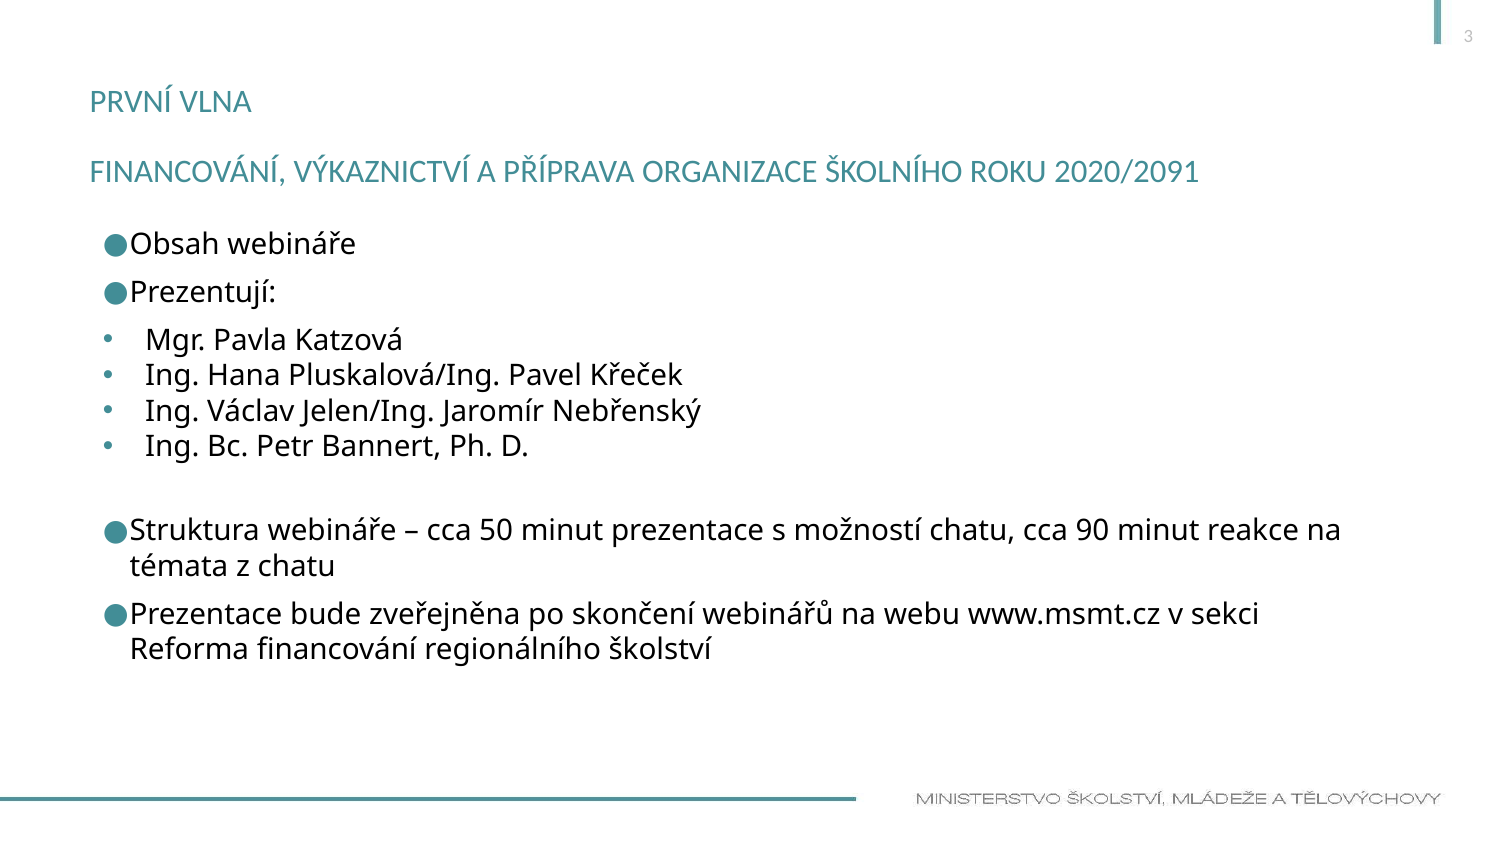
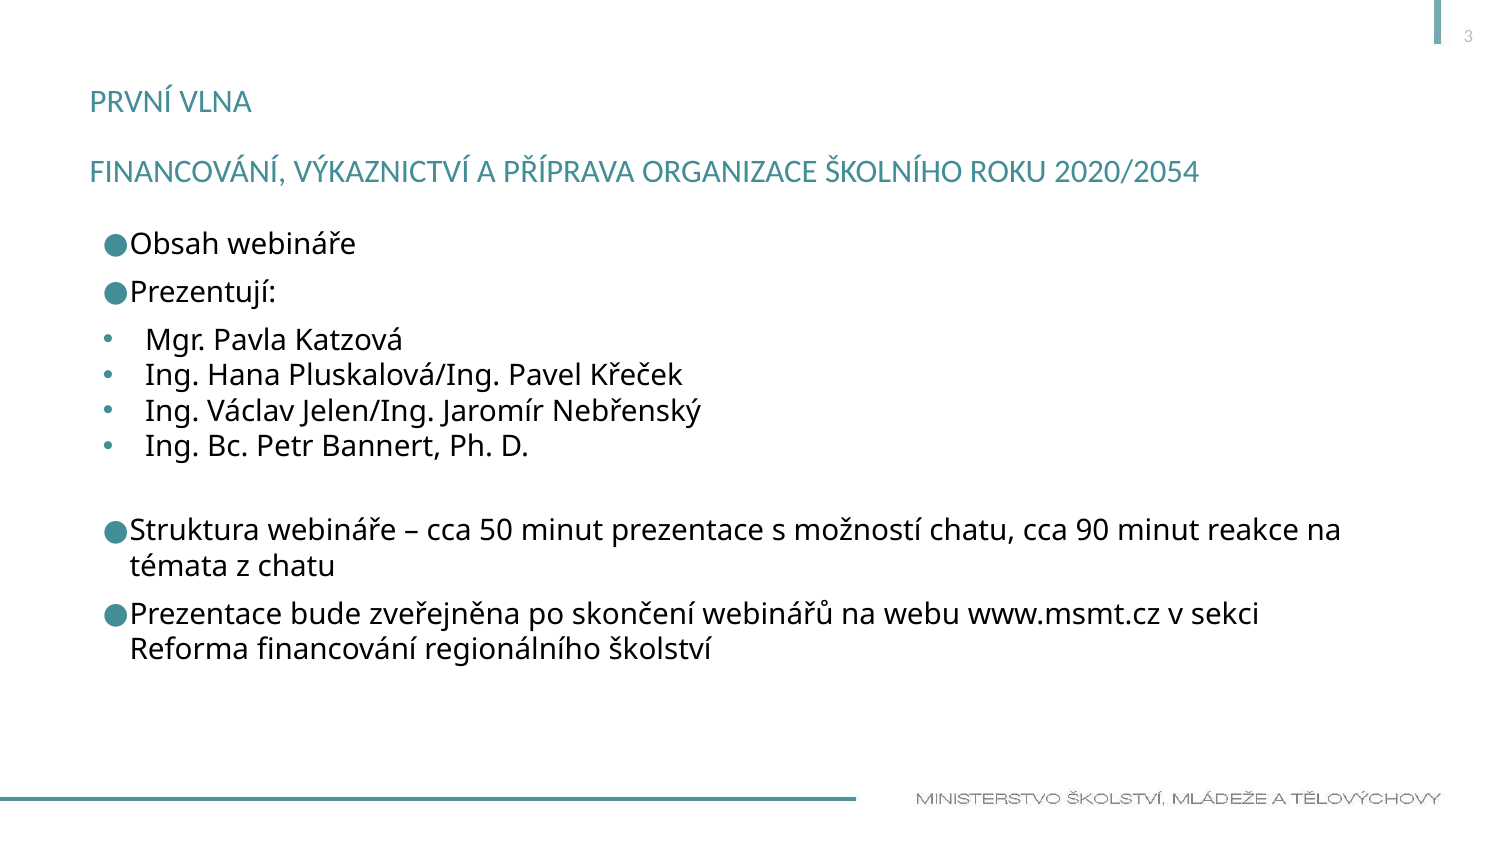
2020/2091: 2020/2091 -> 2020/2054
